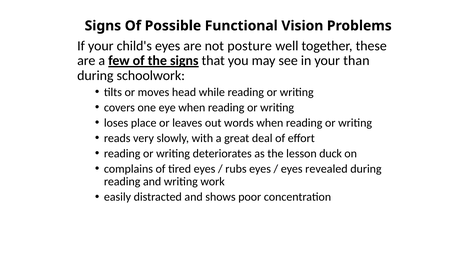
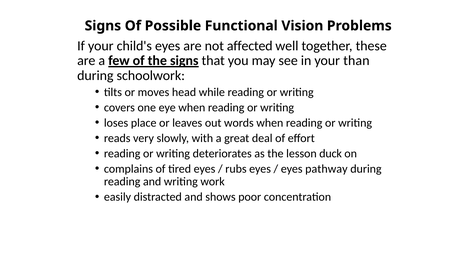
posture: posture -> affected
revealed: revealed -> pathway
